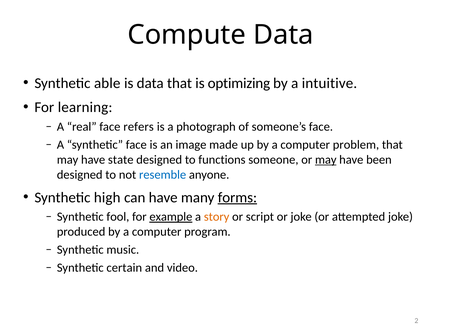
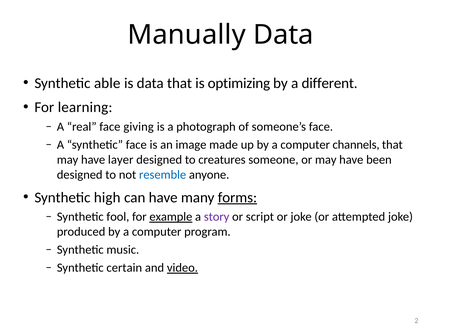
Compute: Compute -> Manually
intuitive: intuitive -> different
refers: refers -> giving
problem: problem -> channels
state: state -> layer
functions: functions -> creatures
may at (326, 160) underline: present -> none
story colour: orange -> purple
video underline: none -> present
